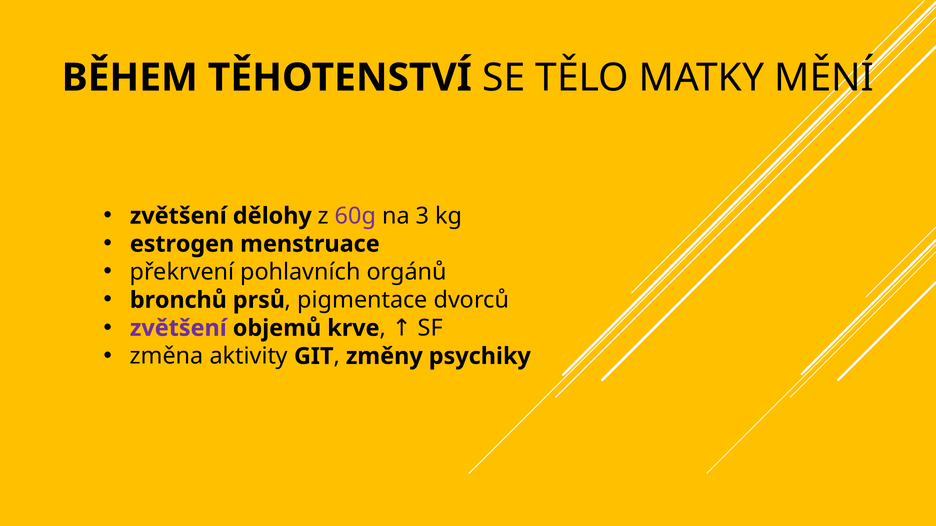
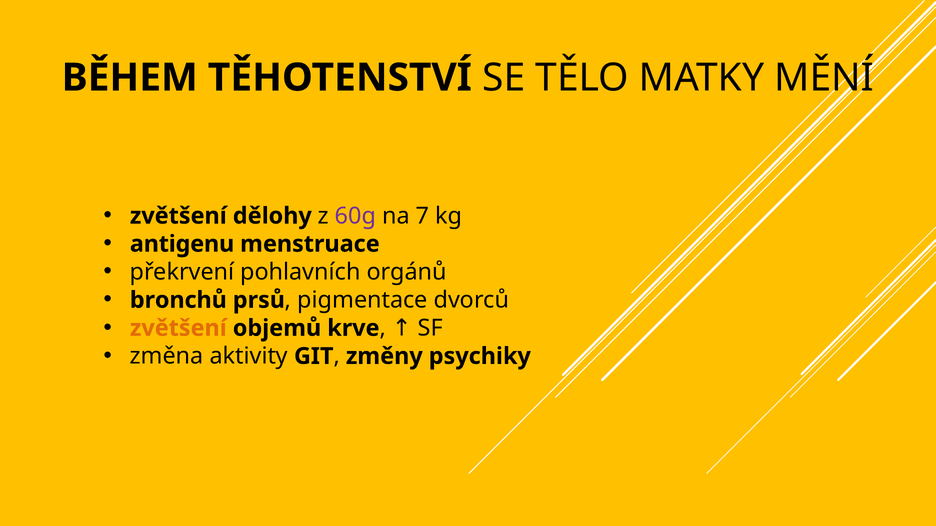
3: 3 -> 7
estrogen: estrogen -> antigenu
zvětšení at (178, 328) colour: purple -> orange
